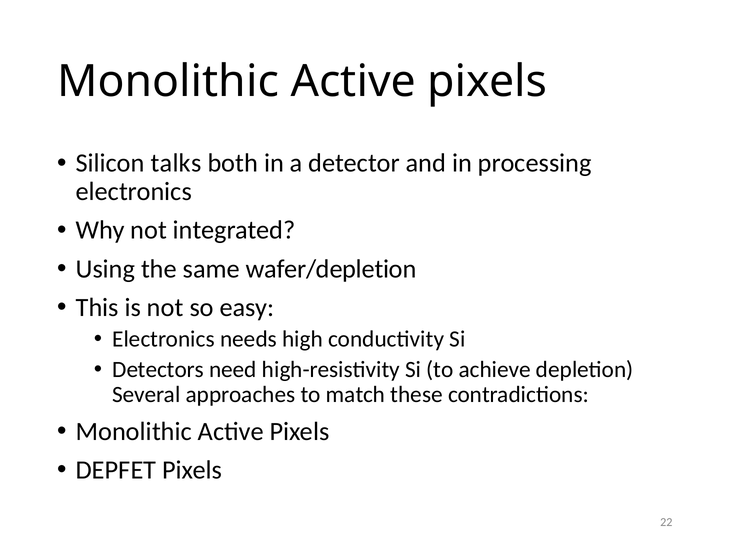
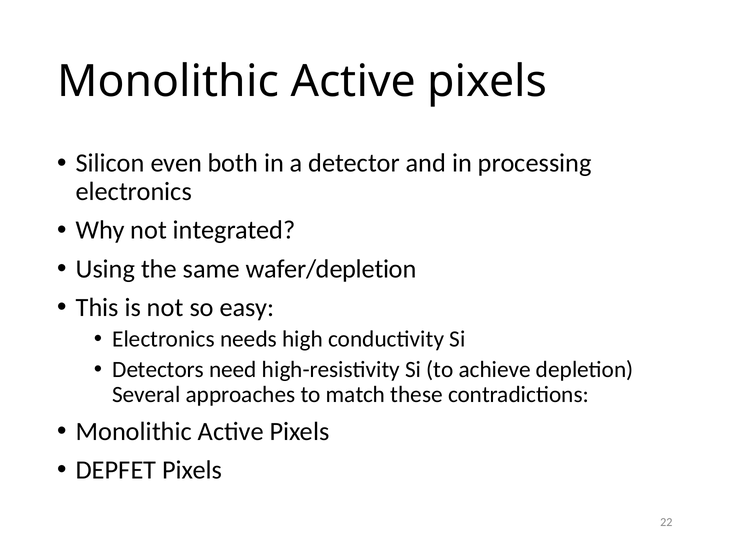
talks: talks -> even
